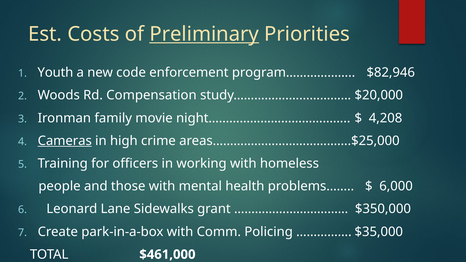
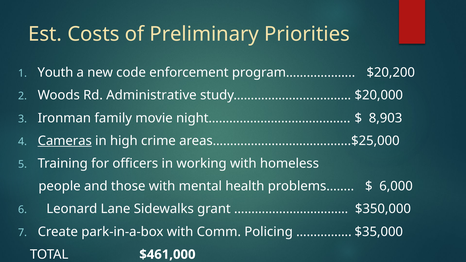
Preliminary underline: present -> none
$82,946: $82,946 -> $20,200
Compensation: Compensation -> Administrative
4,208: 4,208 -> 8,903
